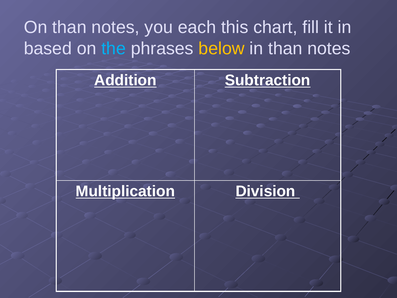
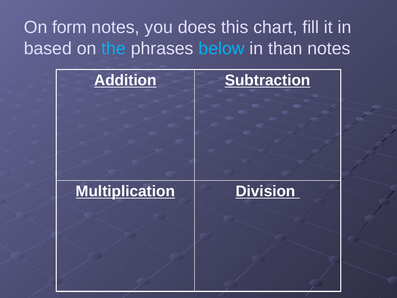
On than: than -> form
each: each -> does
below colour: yellow -> light blue
